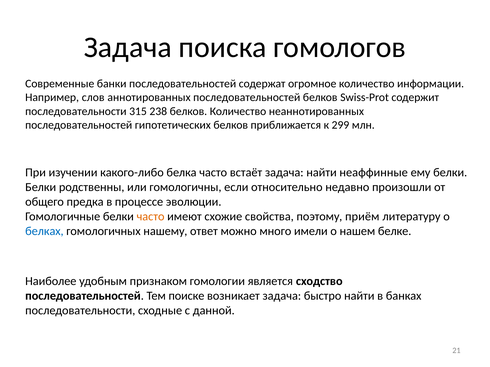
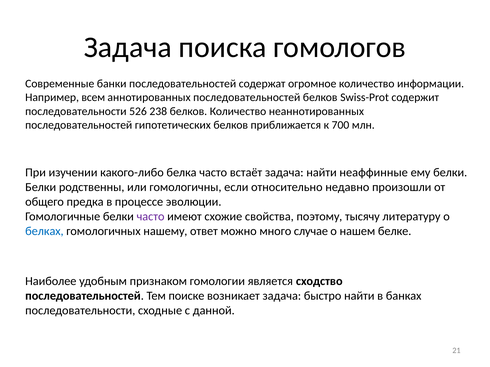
слов: слов -> всем
315: 315 -> 526
299: 299 -> 700
часто at (151, 217) colour: orange -> purple
приём: приём -> тысячу
имели: имели -> случае
